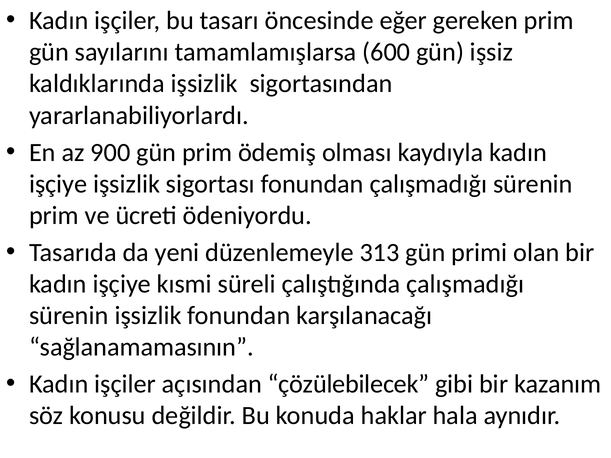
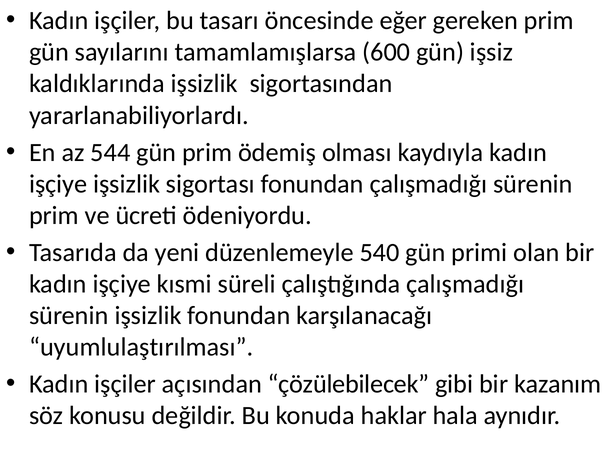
900: 900 -> 544
313: 313 -> 540
sağlanamamasının: sağlanamamasının -> uyumlulaştırılması
